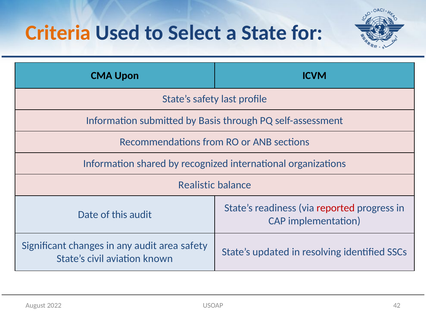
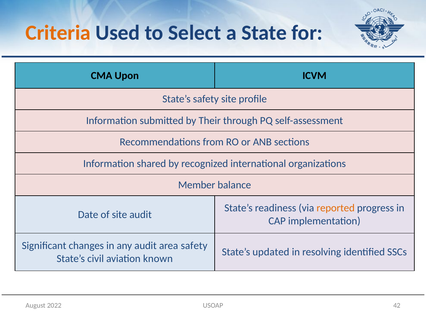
safety last: last -> site
Basis: Basis -> Their
Realistic: Realistic -> Member
reported colour: red -> orange
of this: this -> site
